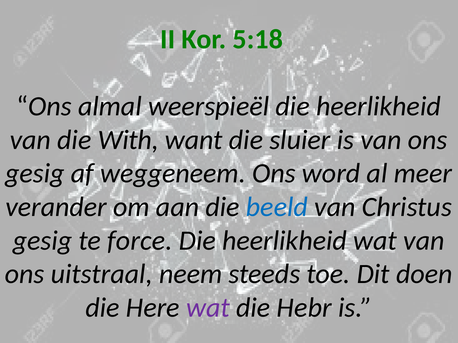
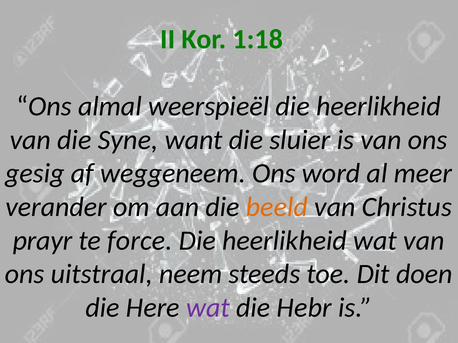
5:18: 5:18 -> 1:18
With: With -> Syne
beeld colour: blue -> orange
gesig at (42, 241): gesig -> prayr
